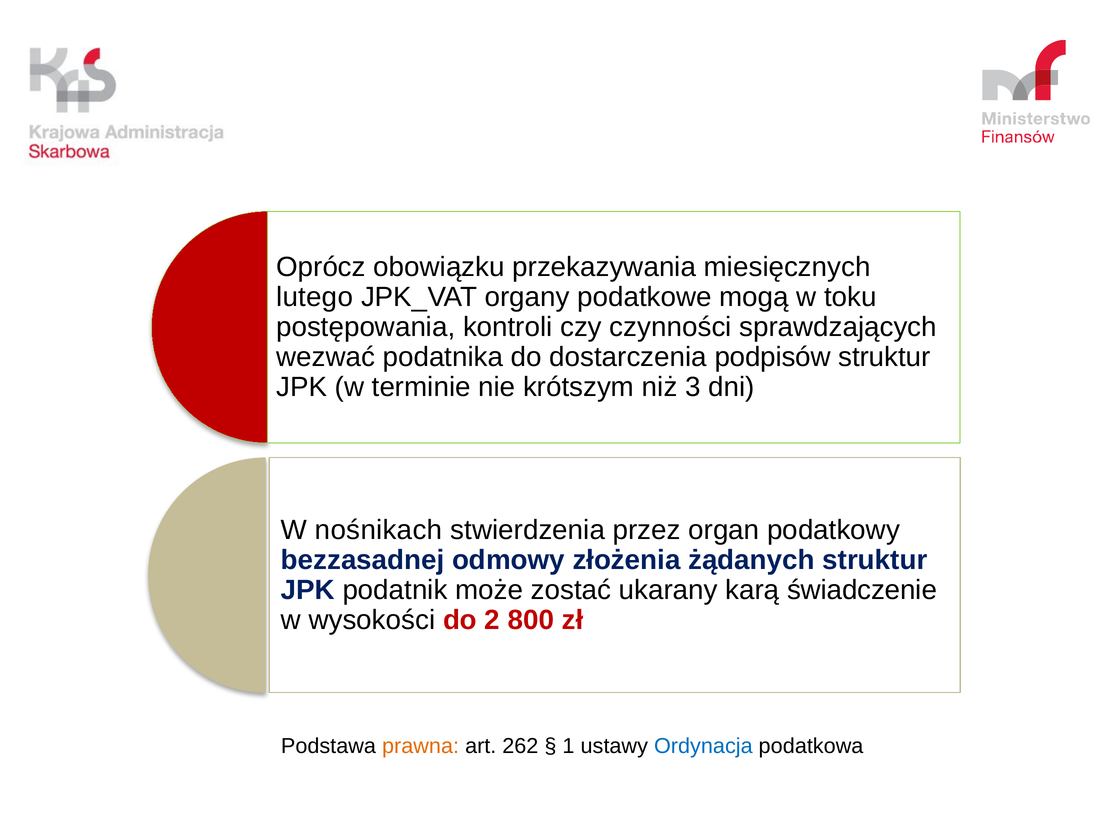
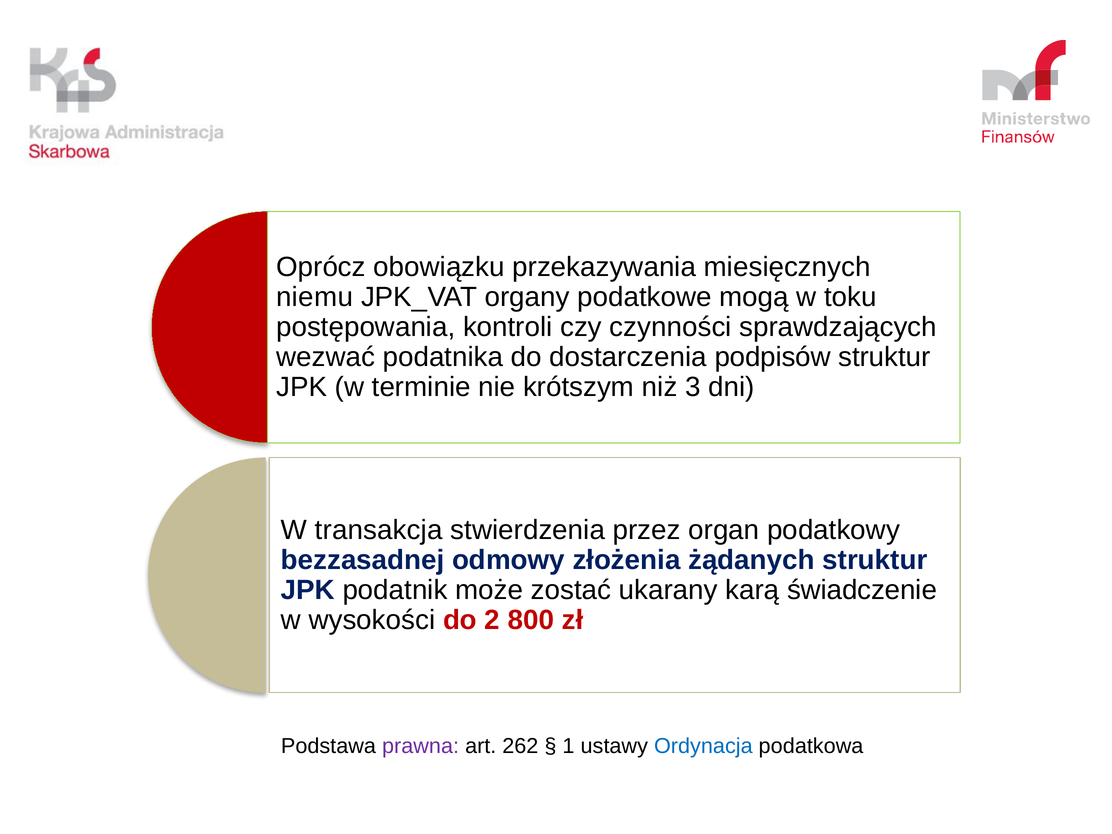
lutego: lutego -> niemu
nośnikach: nośnikach -> transakcja
prawna colour: orange -> purple
